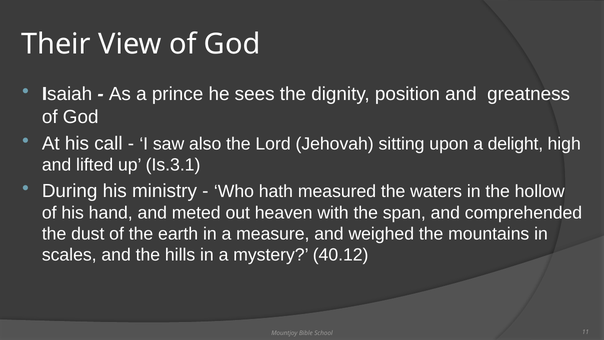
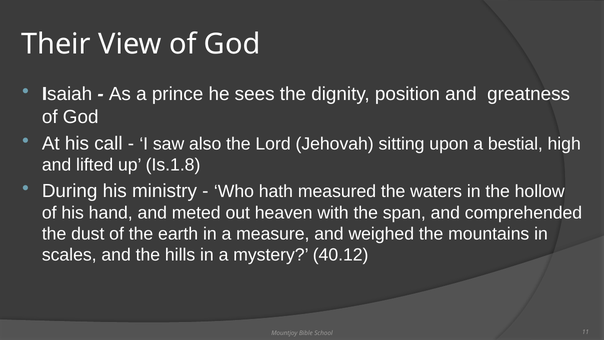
delight: delight -> bestial
Is.3.1: Is.3.1 -> Is.1.8
